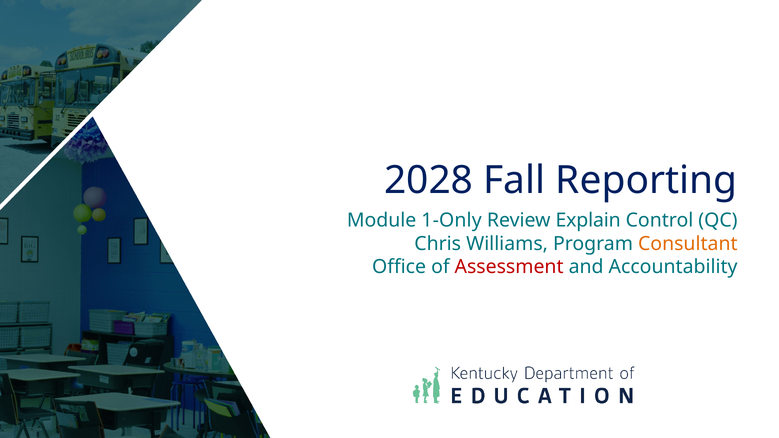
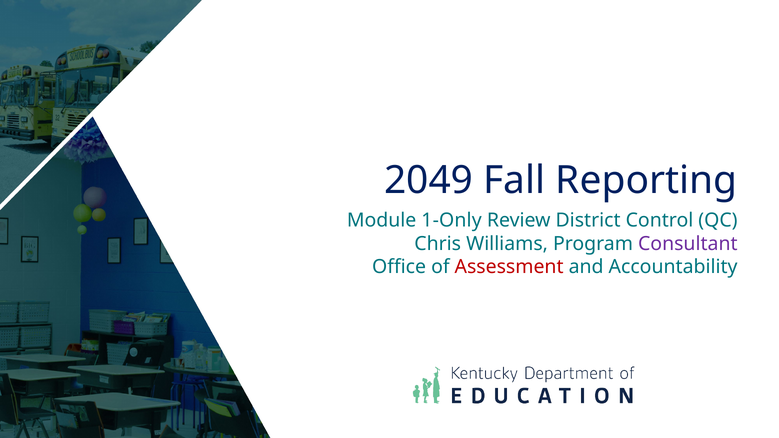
2028: 2028 -> 2049
Explain: Explain -> District
Consultant colour: orange -> purple
